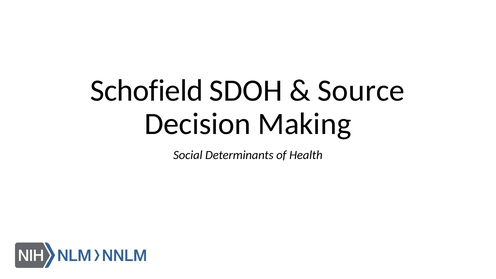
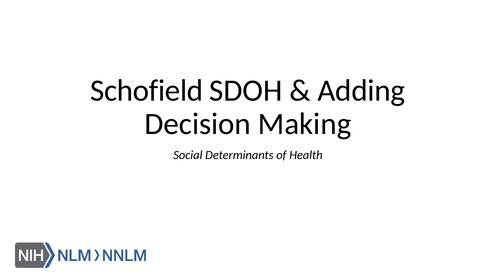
Source: Source -> Adding
